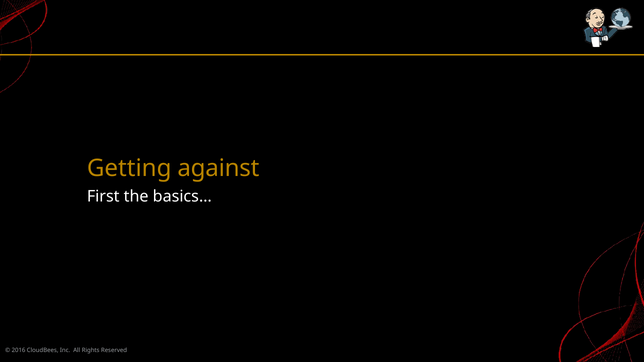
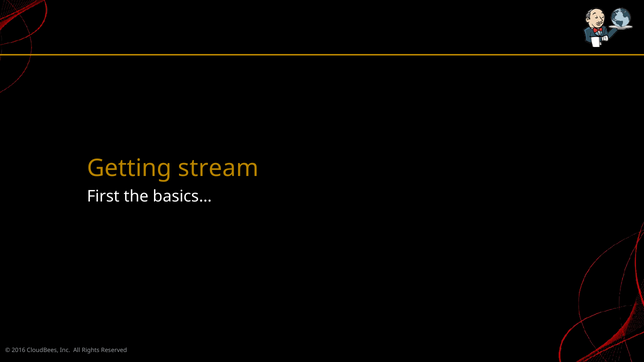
against: against -> stream
